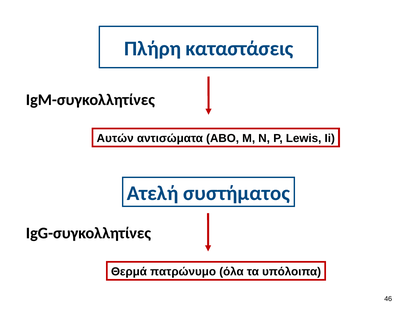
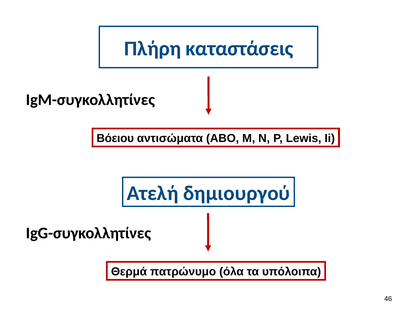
Αυτών: Αυτών -> Βόειου
συστήματος: συστήματος -> δημιουργού
